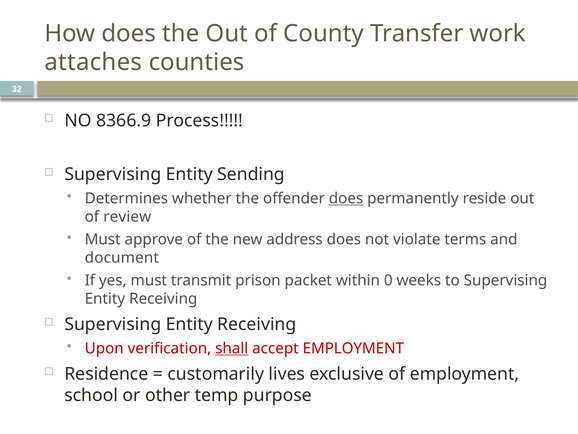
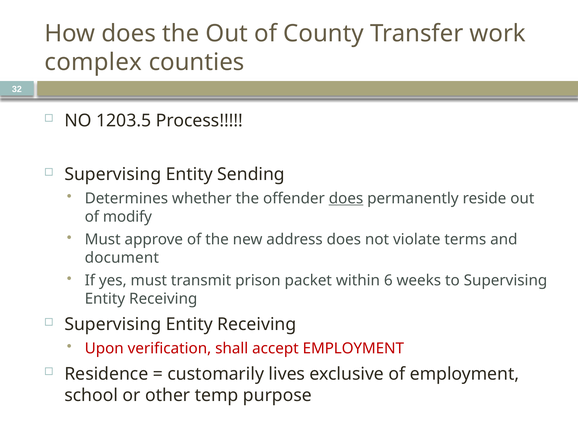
attaches: attaches -> complex
8366.9: 8366.9 -> 1203.5
review: review -> modify
0: 0 -> 6
shall underline: present -> none
